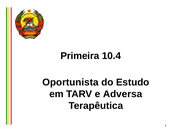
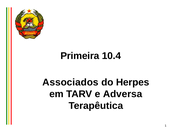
Oportunista: Oportunista -> Associados
Estudo: Estudo -> Herpes
